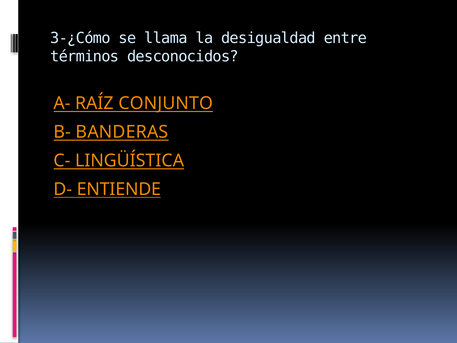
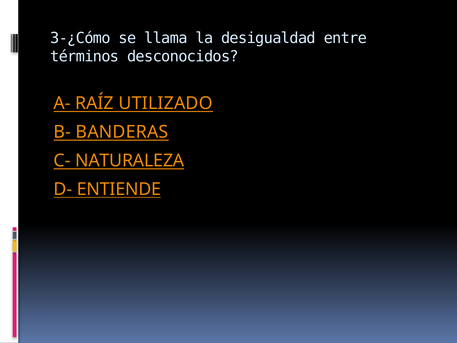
CONJUNTO: CONJUNTO -> UTILIZADO
LINGÜÍSTICA: LINGÜÍSTICA -> NATURALEZA
